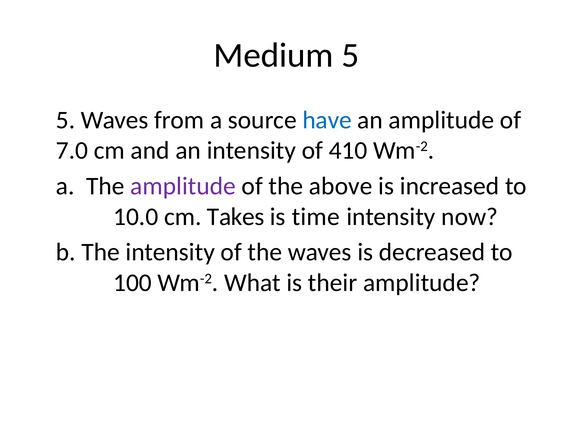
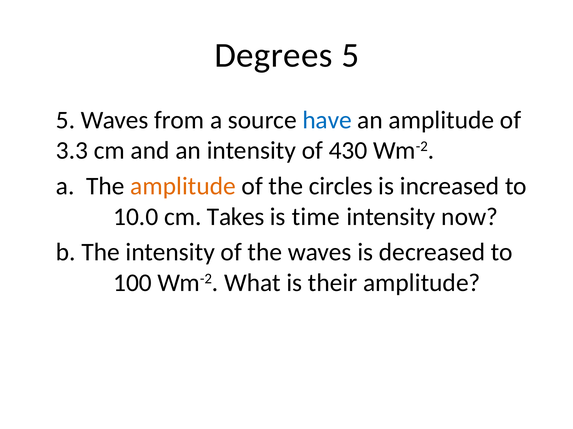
Medium: Medium -> Degrees
7.0: 7.0 -> 3.3
410: 410 -> 430
amplitude at (183, 186) colour: purple -> orange
above: above -> circles
